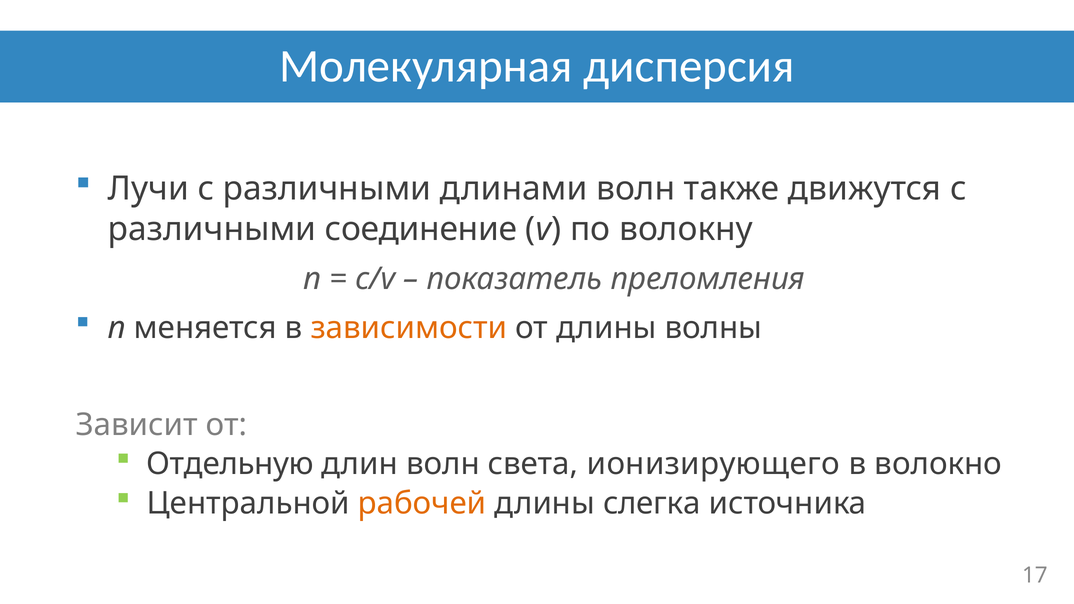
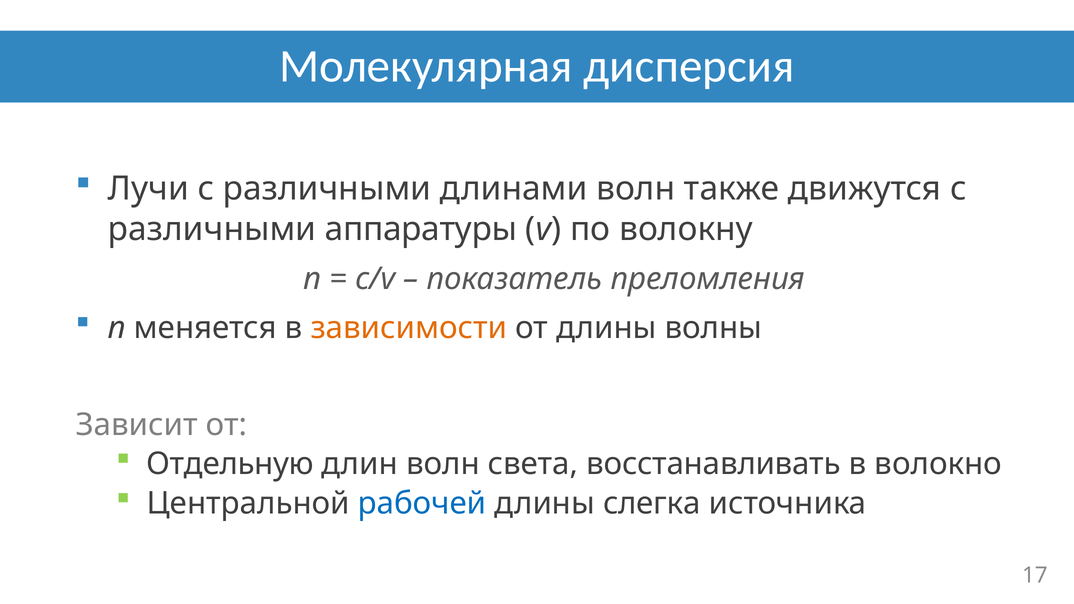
соединение: соединение -> аппаратуры
ионизирующего: ионизирующего -> восстанавливать
рабочей colour: orange -> blue
